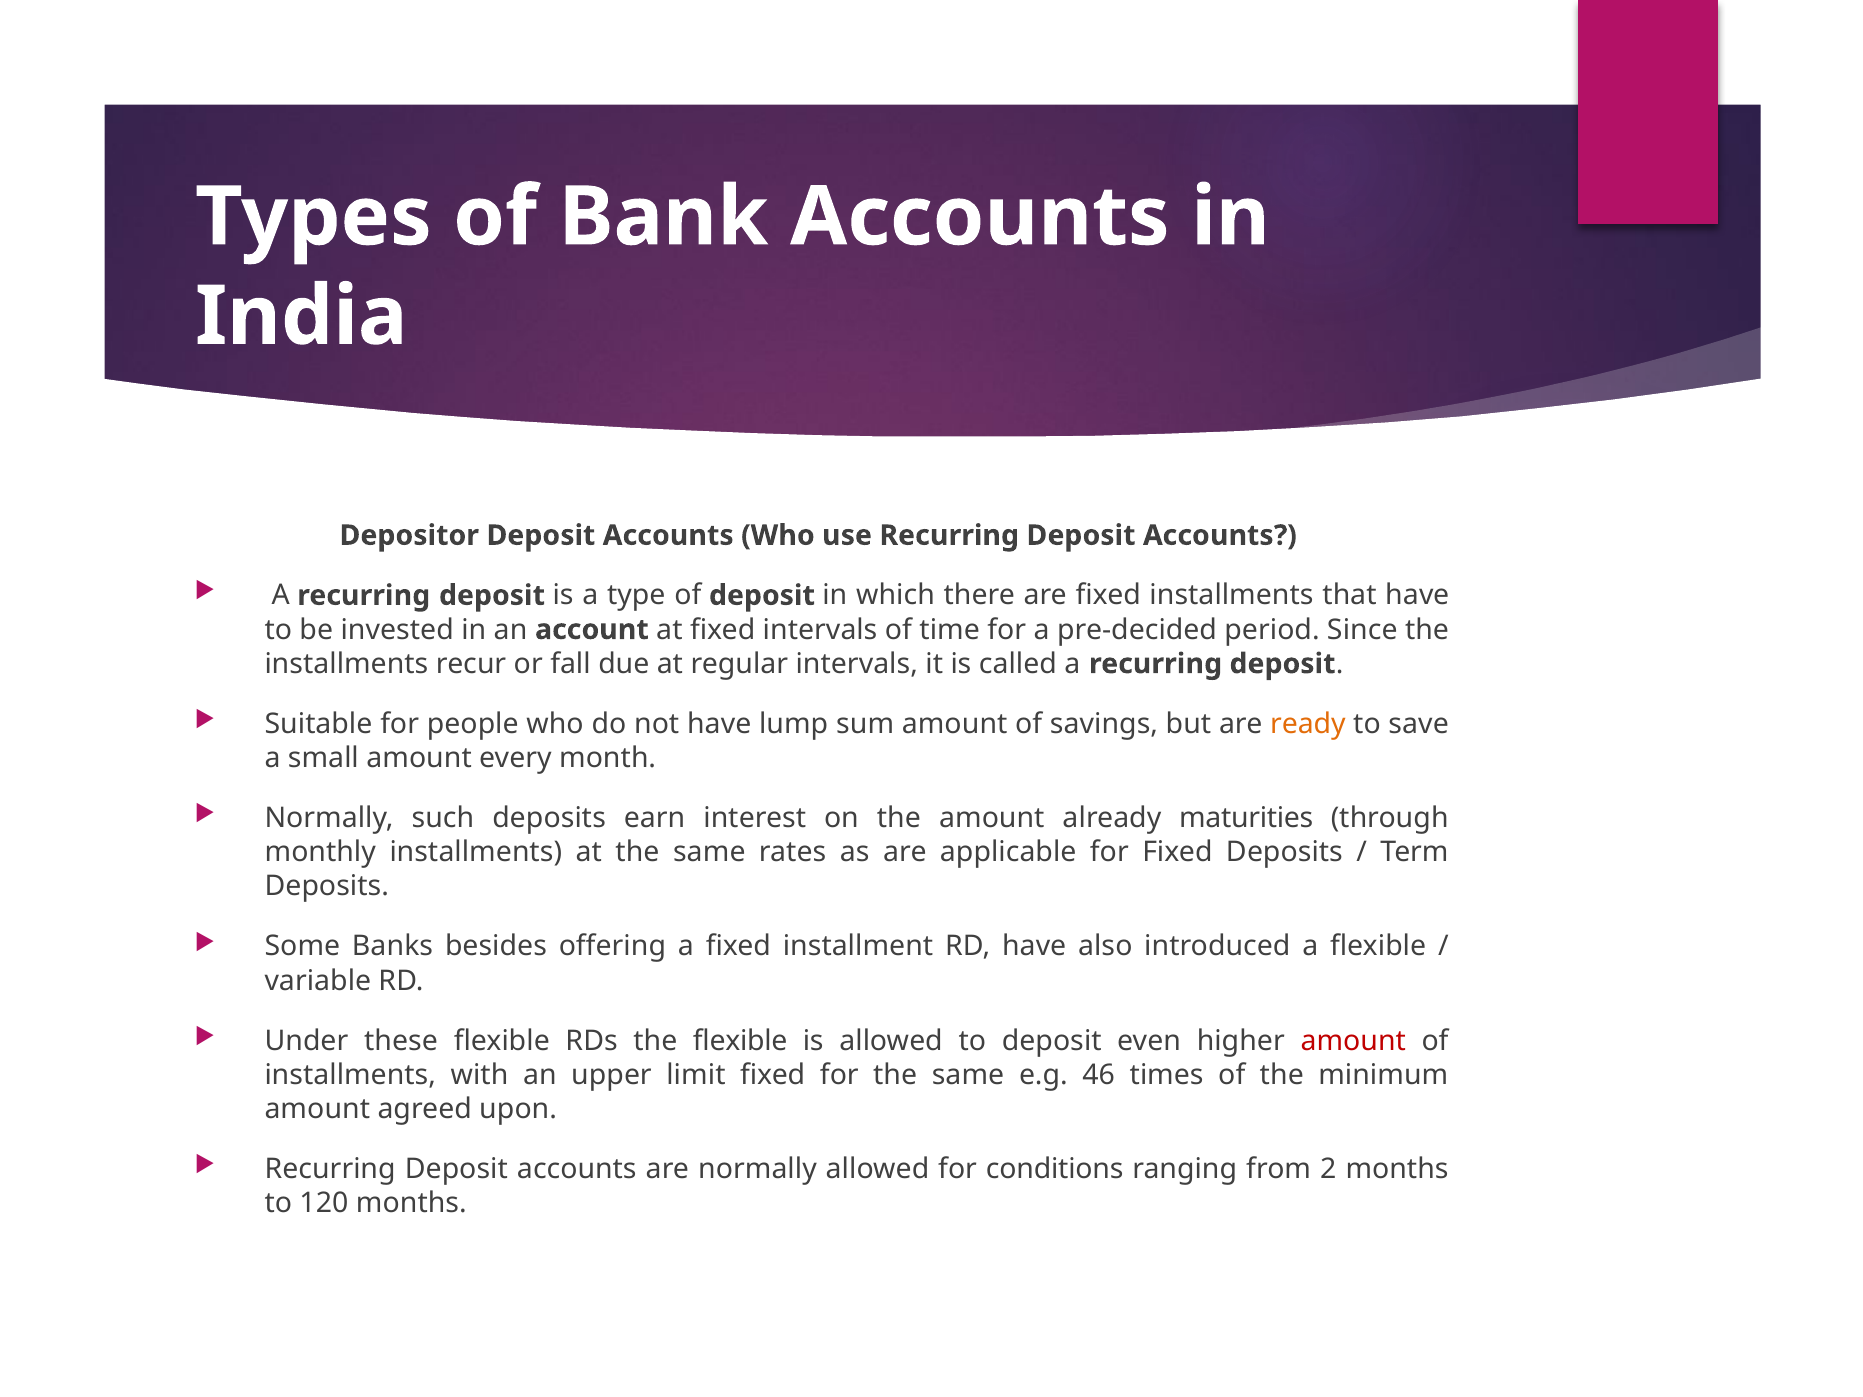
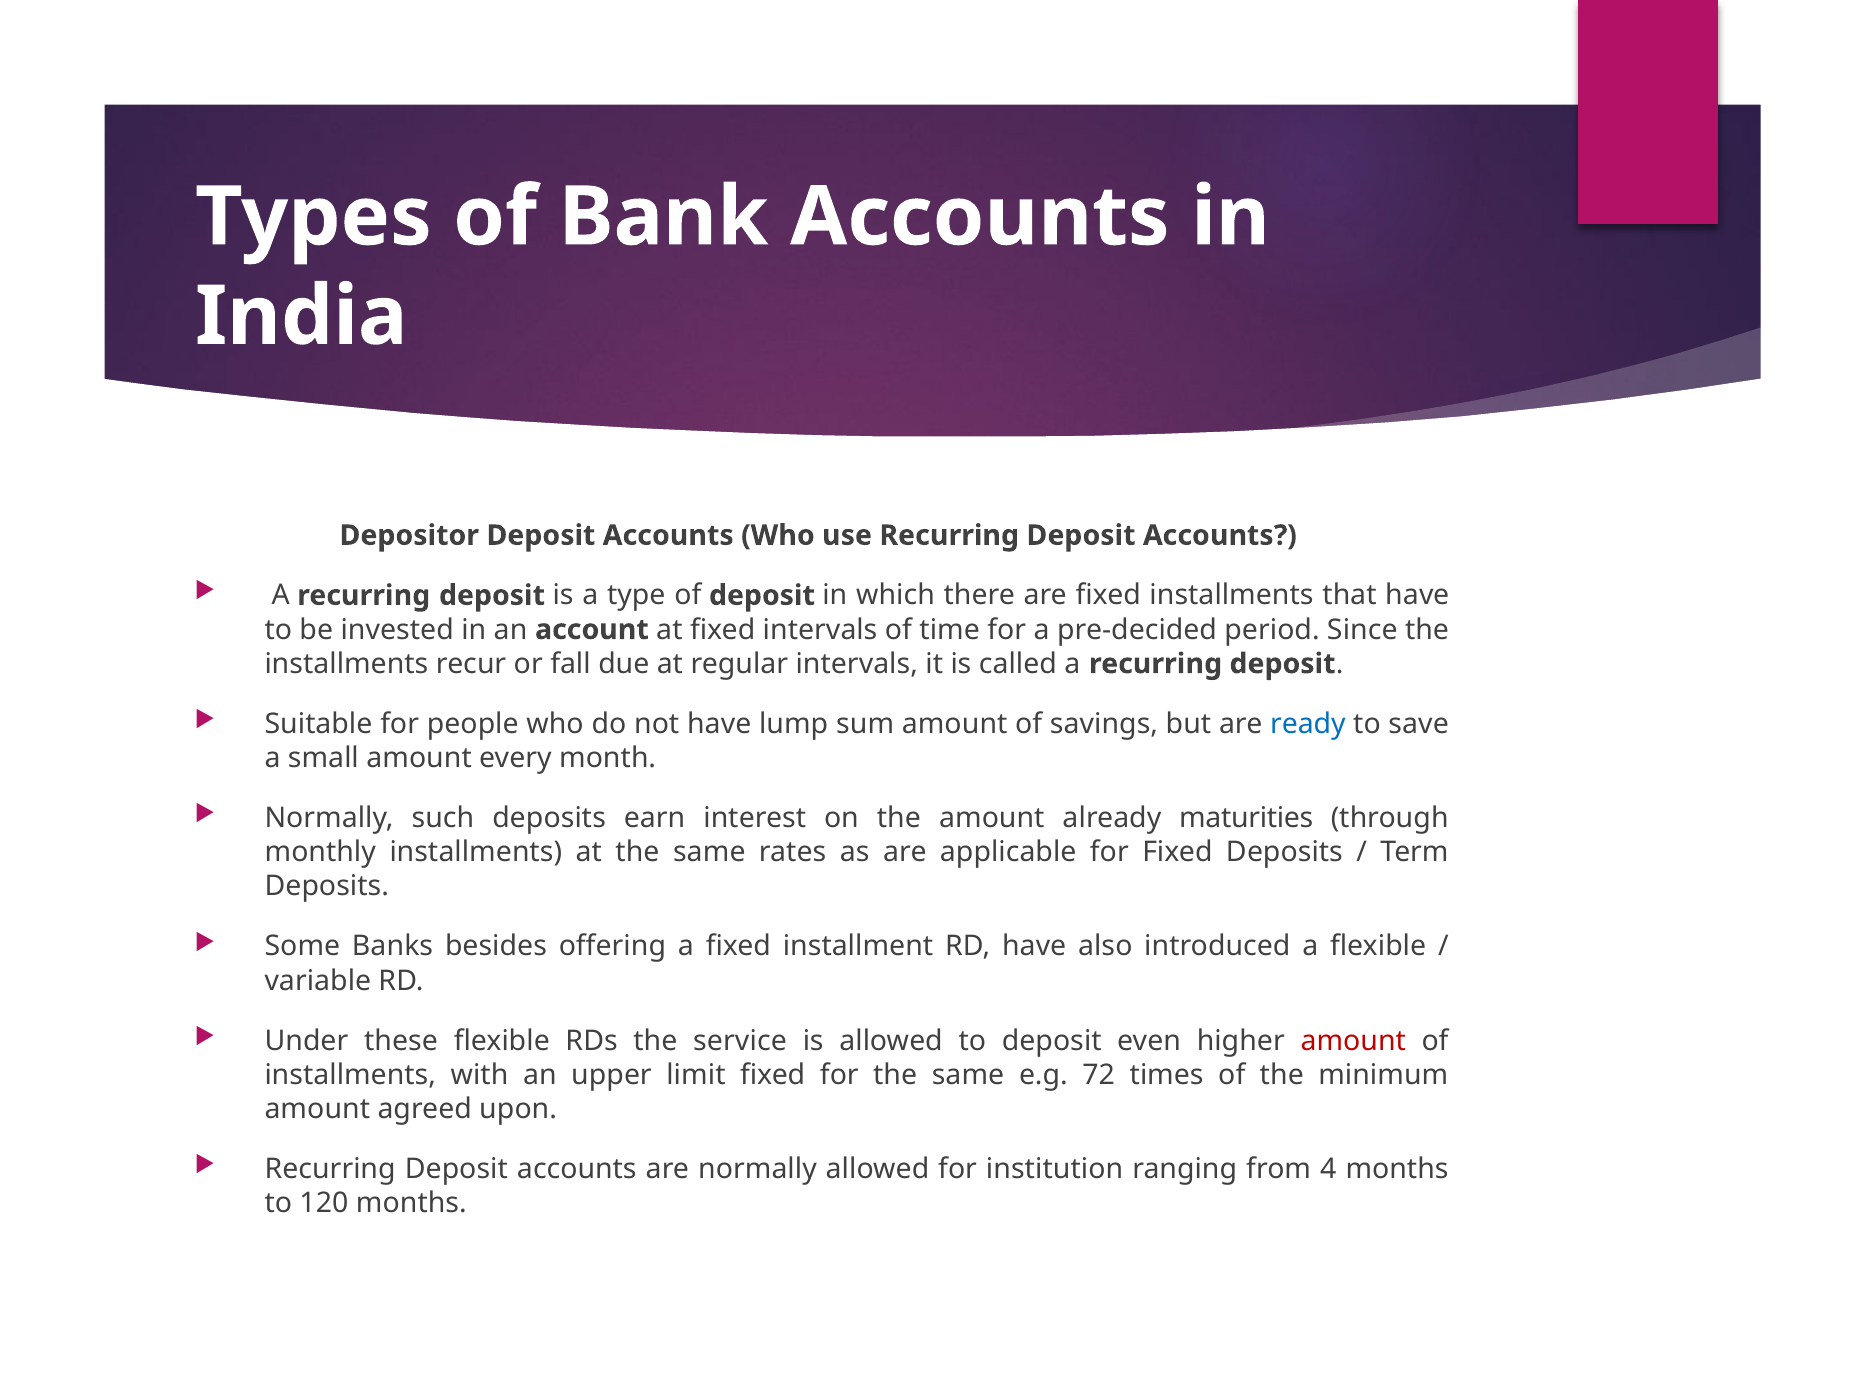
ready colour: orange -> blue
the flexible: flexible -> service
46: 46 -> 72
conditions: conditions -> institution
2: 2 -> 4
